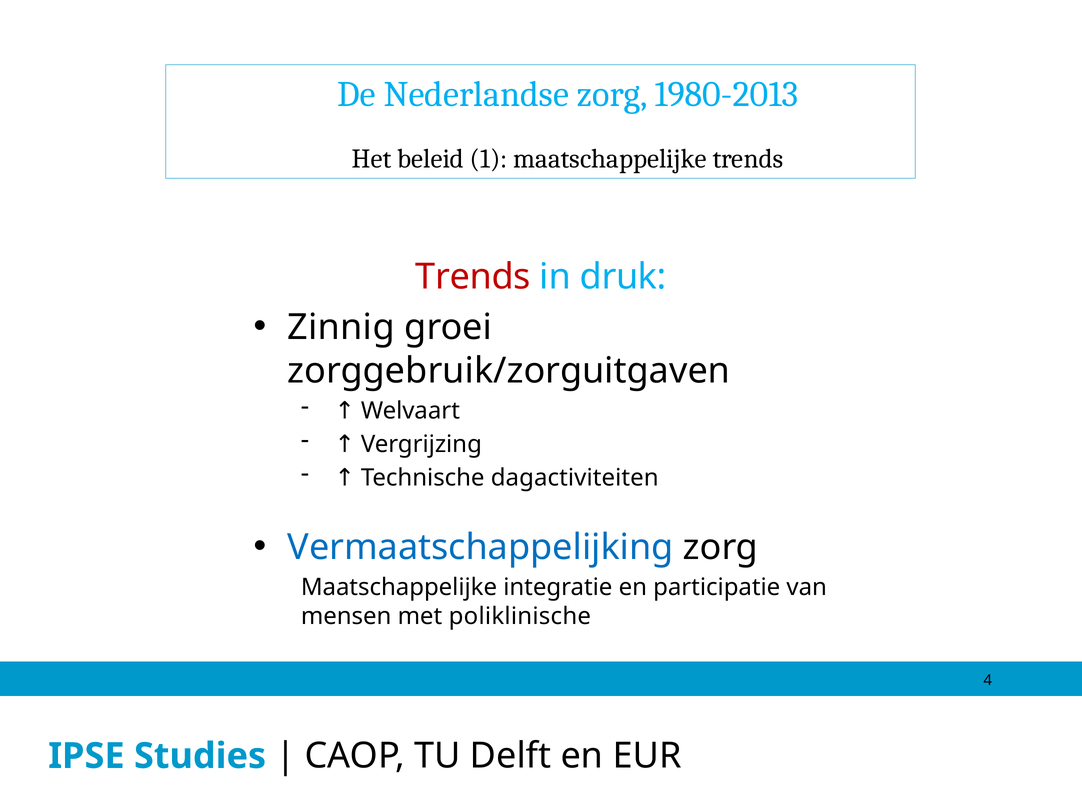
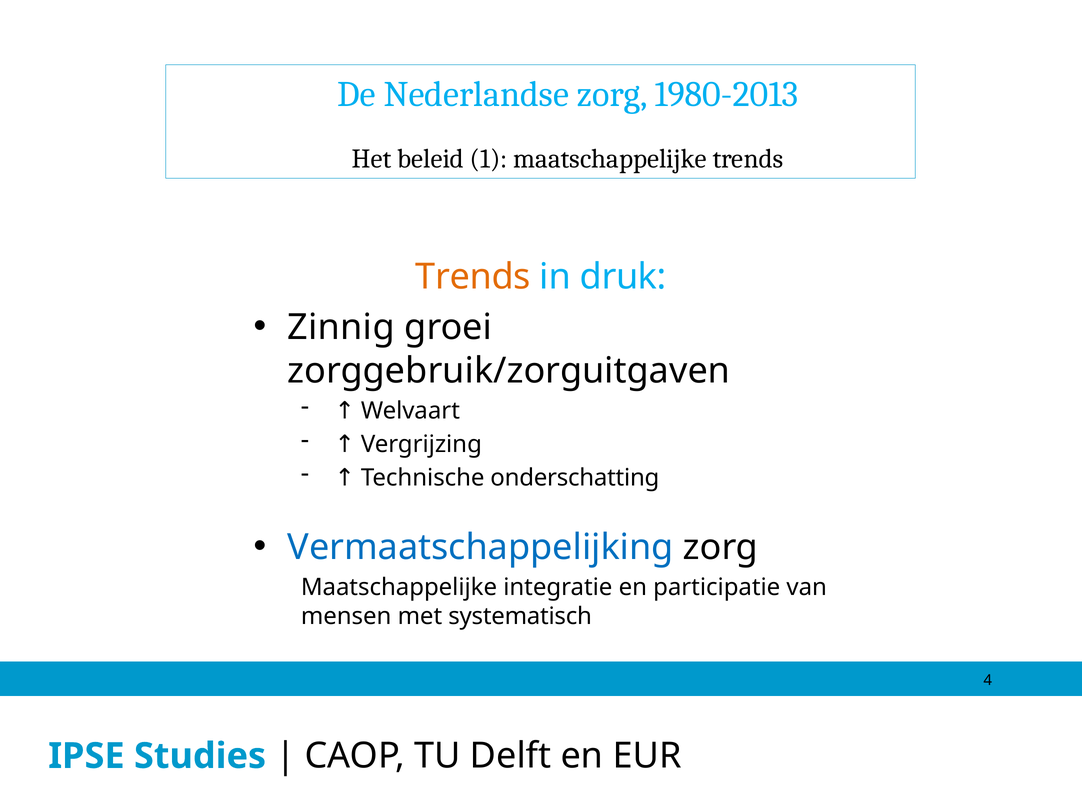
Trends at (473, 277) colour: red -> orange
dagactiviteiten: dagactiviteiten -> onderschatting
poliklinische: poliklinische -> systematisch
